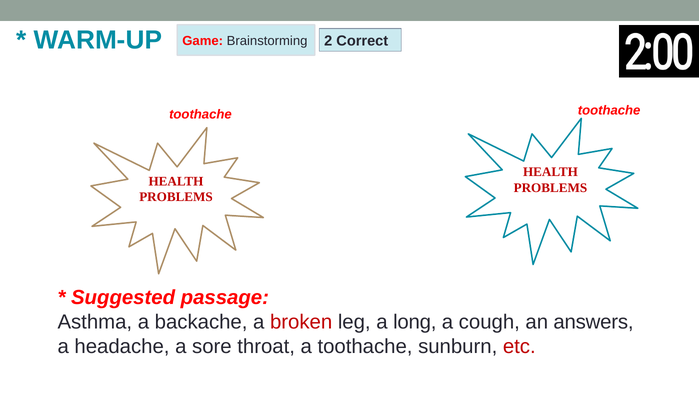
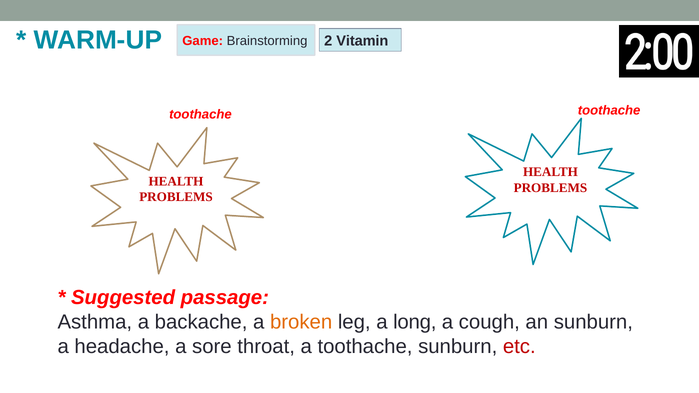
Correct: Correct -> Vitamin
broken colour: red -> orange
an answers: answers -> sunburn
